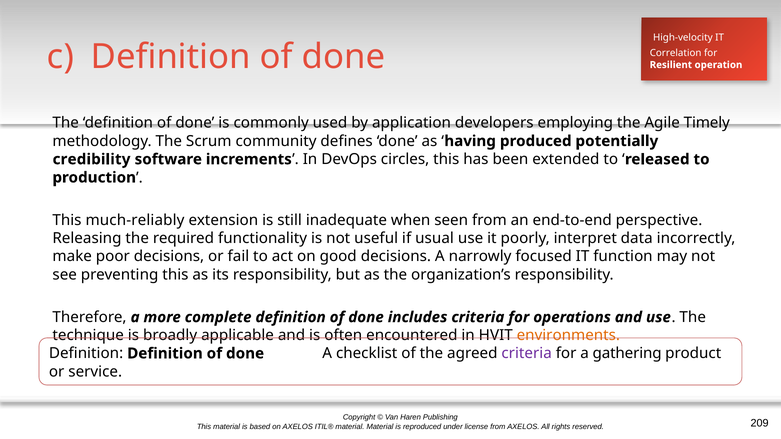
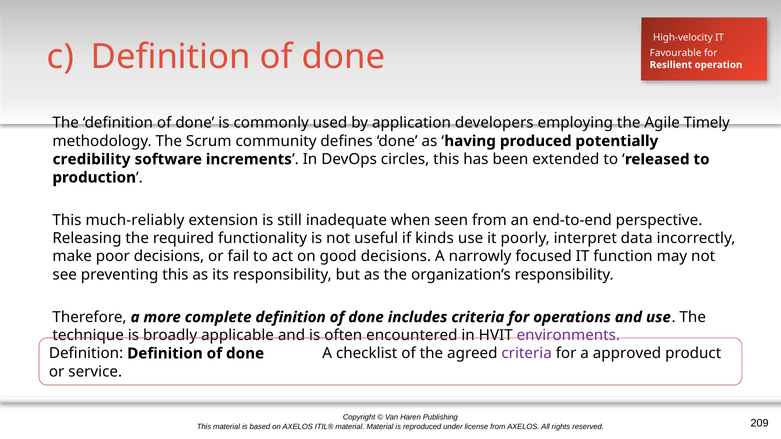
Correlation: Correlation -> Favourable
usual: usual -> kinds
environments colour: orange -> purple
gathering: gathering -> approved
